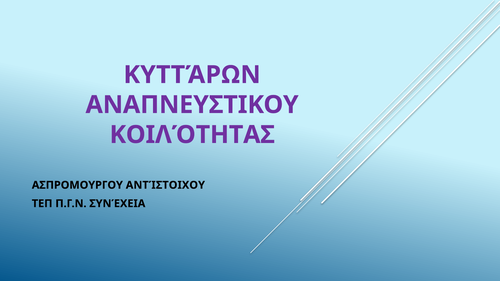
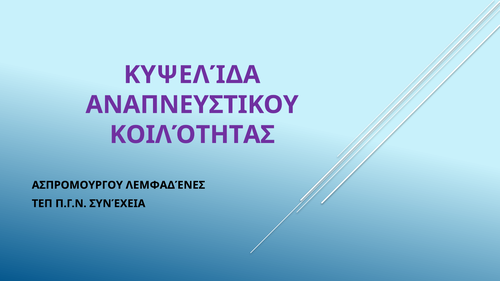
ΚΥΤΤΆΡΩΝ: ΚΥΤΤΆΡΩΝ -> ΚΥΨΕΛΊΔΑ
ΑΝΤΊΣΤΟΙΧΟΥ: ΑΝΤΊΣΤΟΙΧΟΥ -> ΛΕΜΦΑΔΈΝΕΣ
